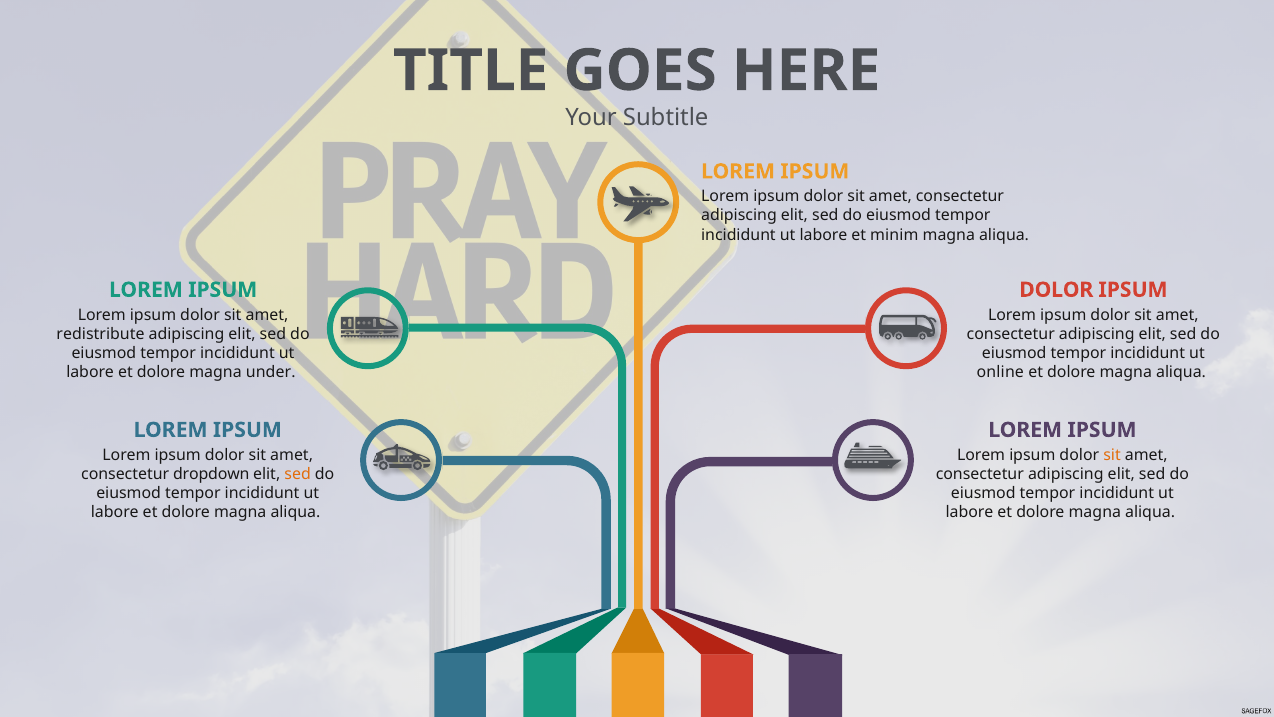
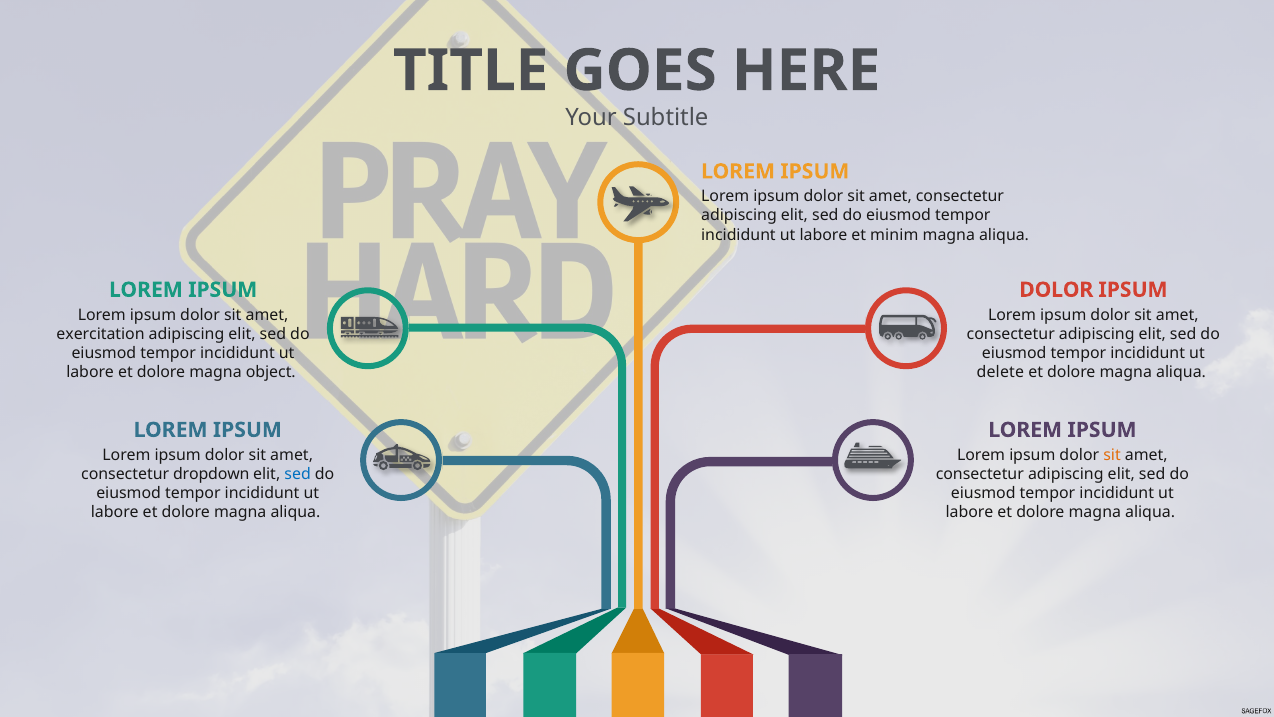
redistribute: redistribute -> exercitation
under: under -> object
online: online -> delete
sed at (298, 474) colour: orange -> blue
